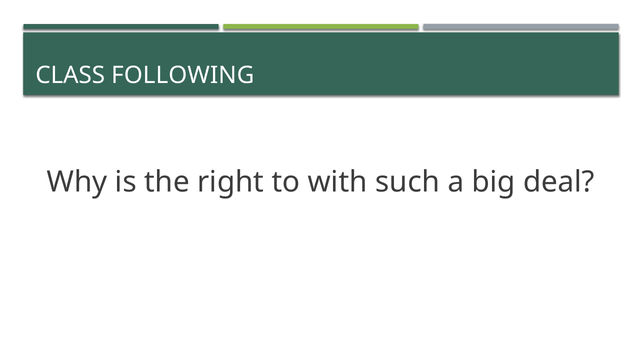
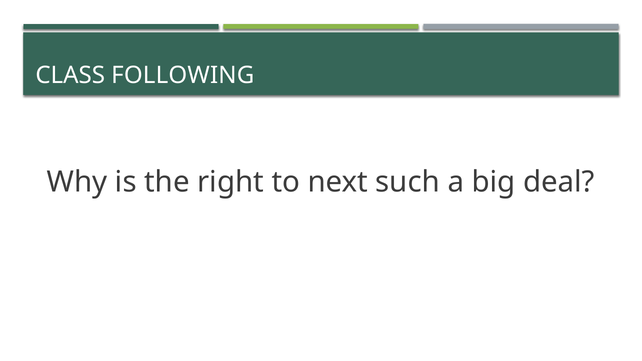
with: with -> next
